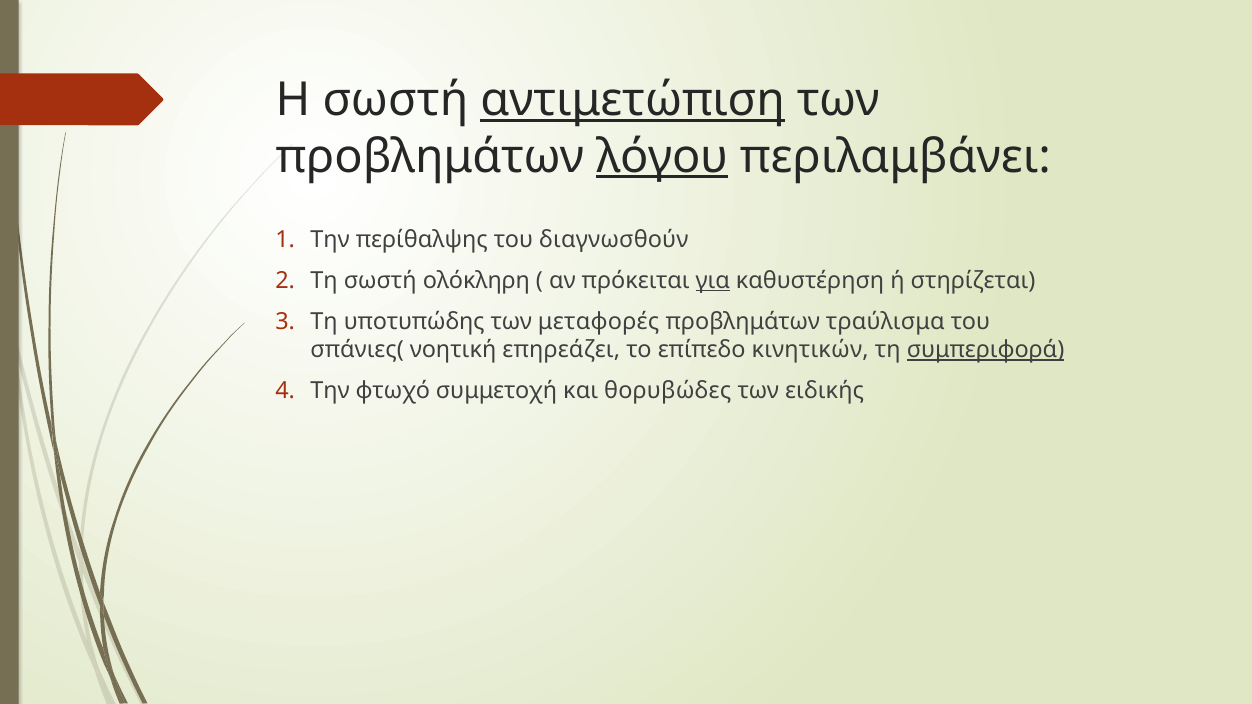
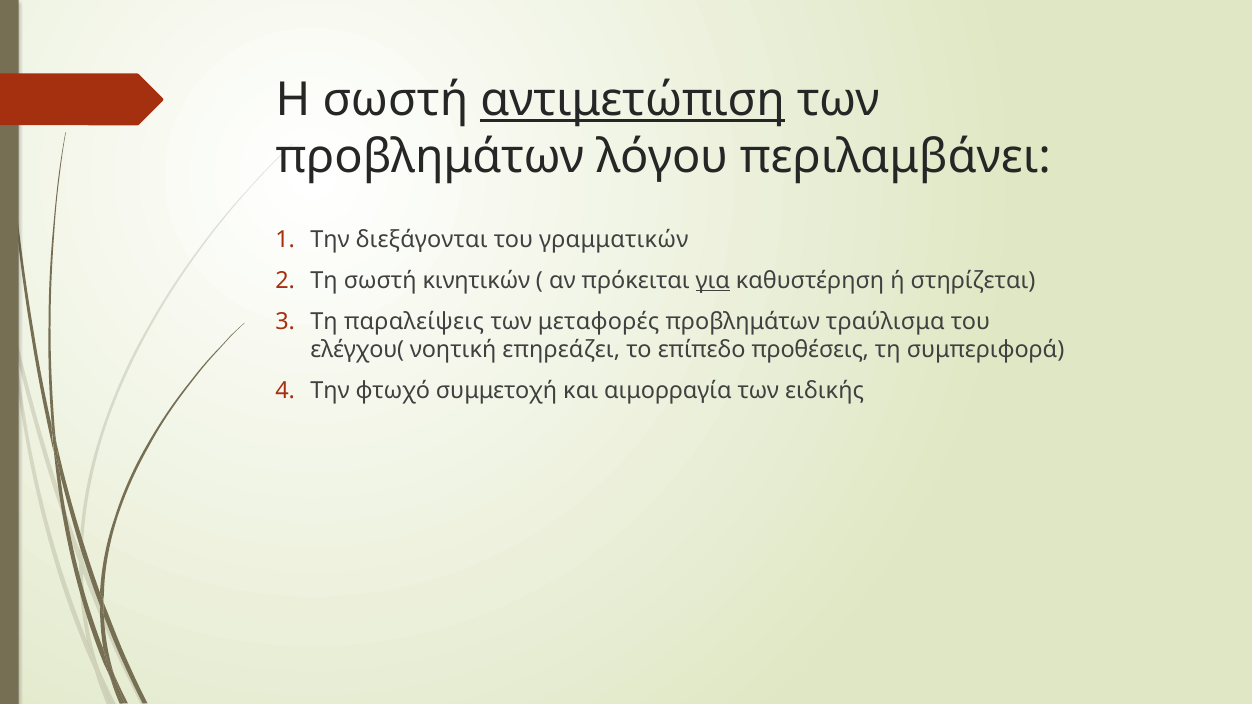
λόγου underline: present -> none
περίθαλψης: περίθαλψης -> διεξάγονται
διαγνωσθούν: διαγνωσθούν -> γραμματικών
ολόκληρη: ολόκληρη -> κινητικών
υποτυπώδης: υποτυπώδης -> παραλείψεις
σπάνιες(: σπάνιες( -> ελέγχου(
κινητικών: κινητικών -> προθέσεις
συμπεριφορά underline: present -> none
θορυβώδες: θορυβώδες -> αιμορραγία
